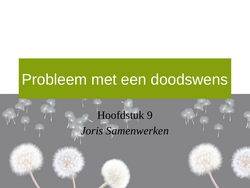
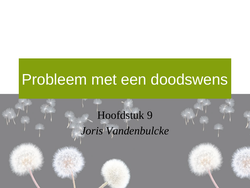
Samenwerken: Samenwerken -> Vandenbulcke
